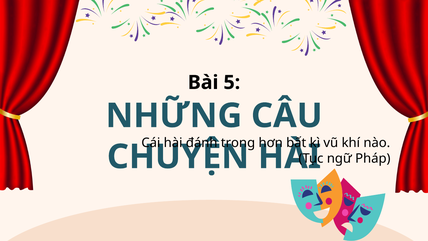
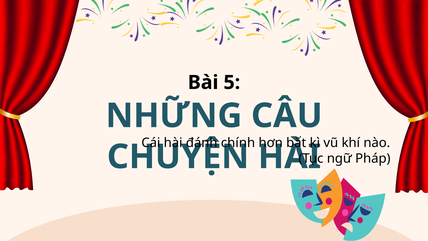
trong: trong -> chính
